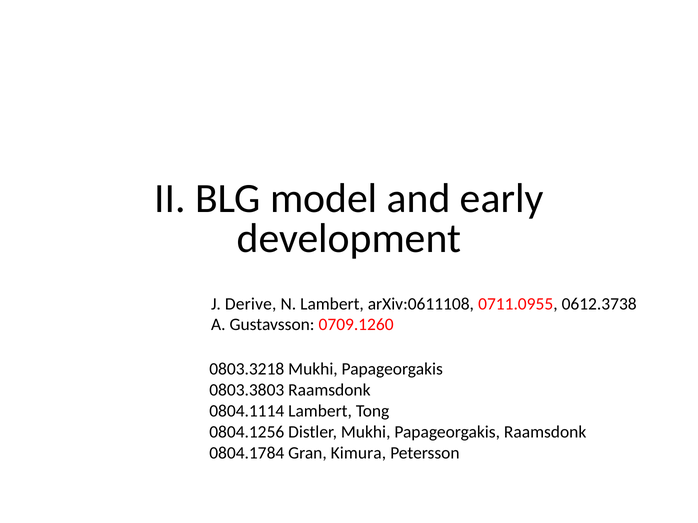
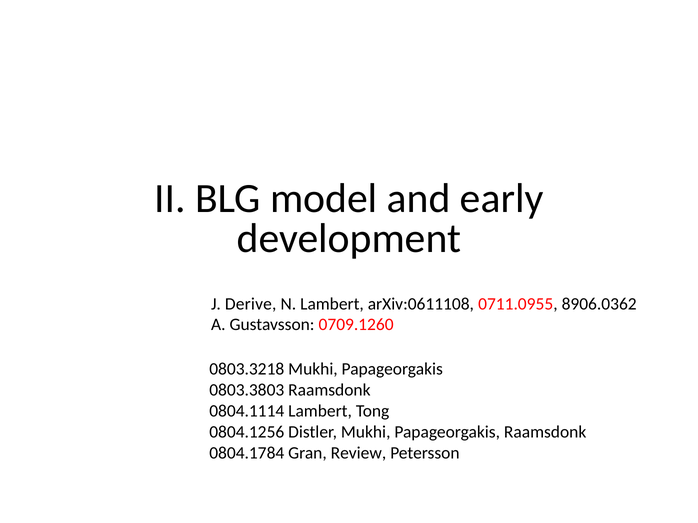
0612.3738: 0612.3738 -> 8906.0362
Kimura: Kimura -> Review
